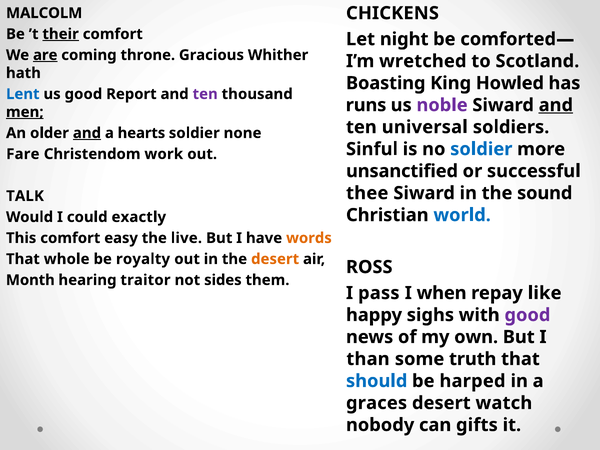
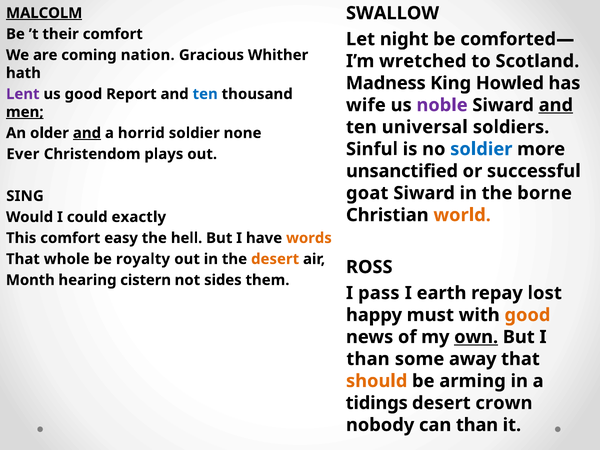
CHICKENS: CHICKENS -> SWALLOW
MALCOLM underline: none -> present
their underline: present -> none
are underline: present -> none
throne: throne -> nation
Boasting: Boasting -> Madness
Lent colour: blue -> purple
ten at (205, 94) colour: purple -> blue
runs: runs -> wife
hearts: hearts -> horrid
Fare: Fare -> Ever
work: work -> plays
thee: thee -> goat
sound: sound -> borne
TALK: TALK -> SING
world colour: blue -> orange
live: live -> hell
traitor: traitor -> cistern
when: when -> earth
like: like -> lost
sighs: sighs -> must
good at (527, 315) colour: purple -> orange
own underline: none -> present
truth: truth -> away
should colour: blue -> orange
harped: harped -> arming
graces: graces -> tidings
watch: watch -> crown
can gifts: gifts -> than
